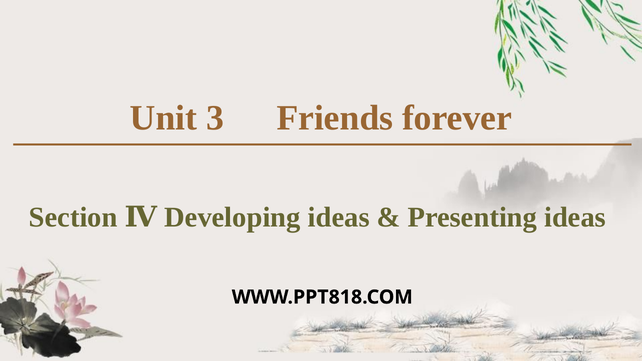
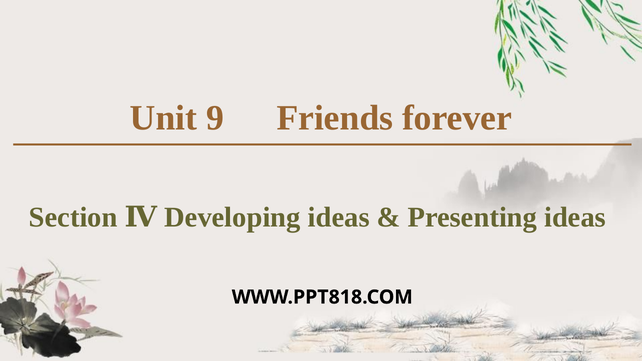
3: 3 -> 9
